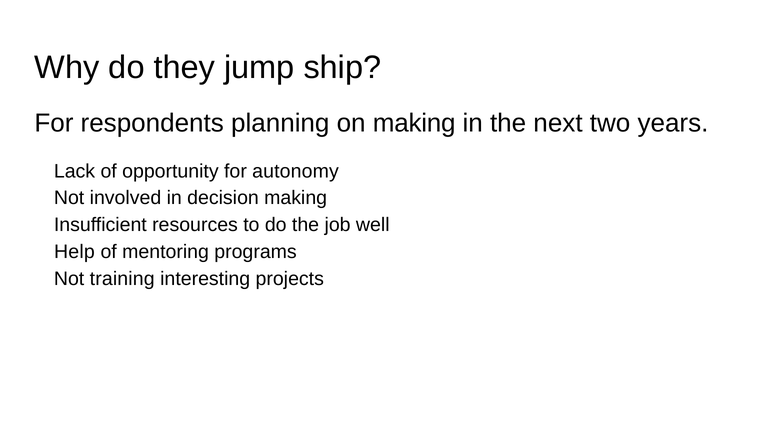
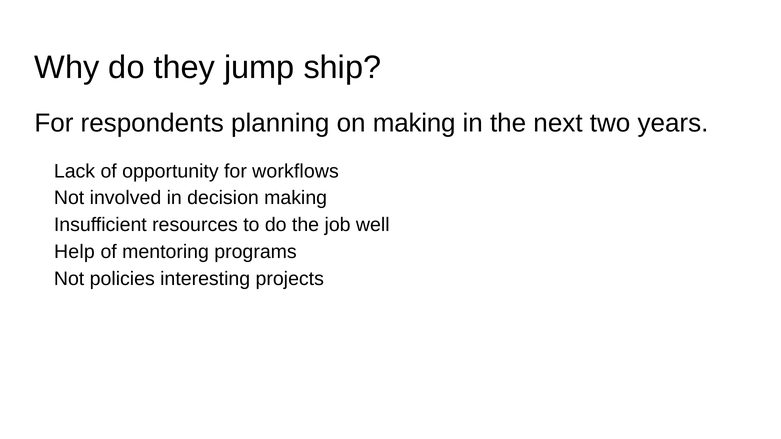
autonomy: autonomy -> workflows
training: training -> policies
